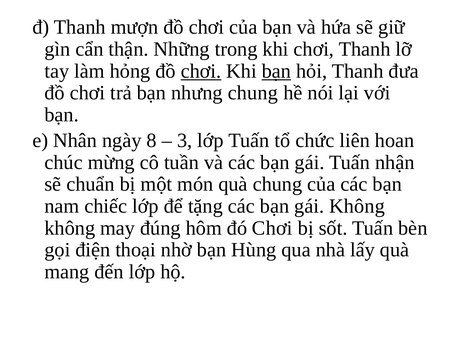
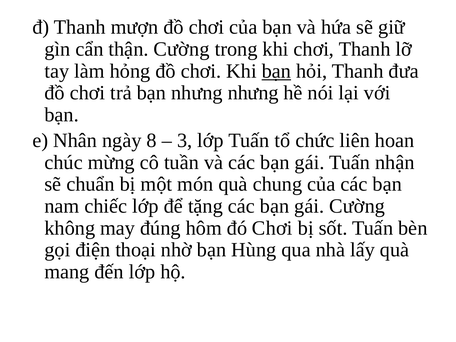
thận Những: Những -> Cường
chơi at (201, 71) underline: present -> none
nhưng chung: chung -> nhưng
gái Không: Không -> Cường
